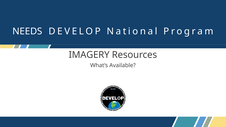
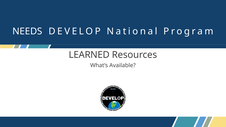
IMAGERY: IMAGERY -> LEARNED
